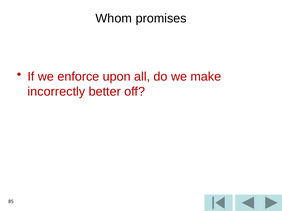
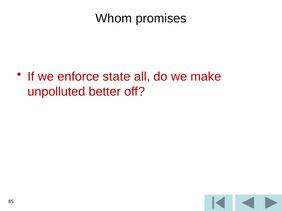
upon: upon -> state
incorrectly: incorrectly -> unpolluted
